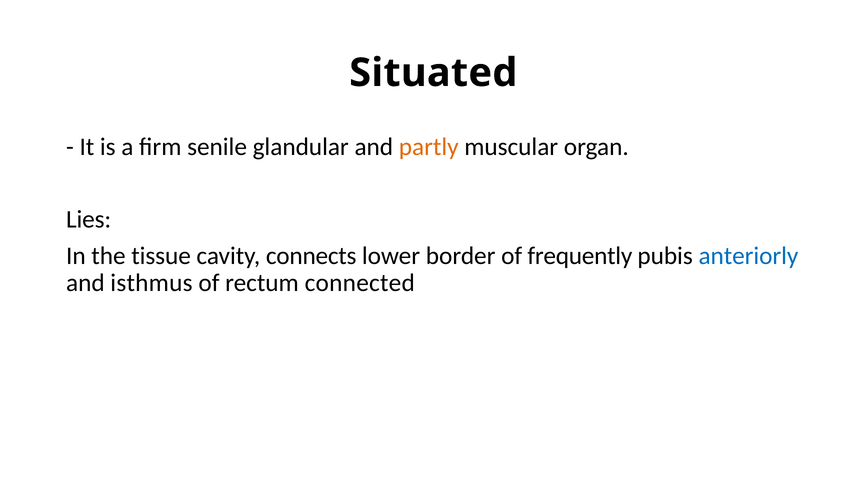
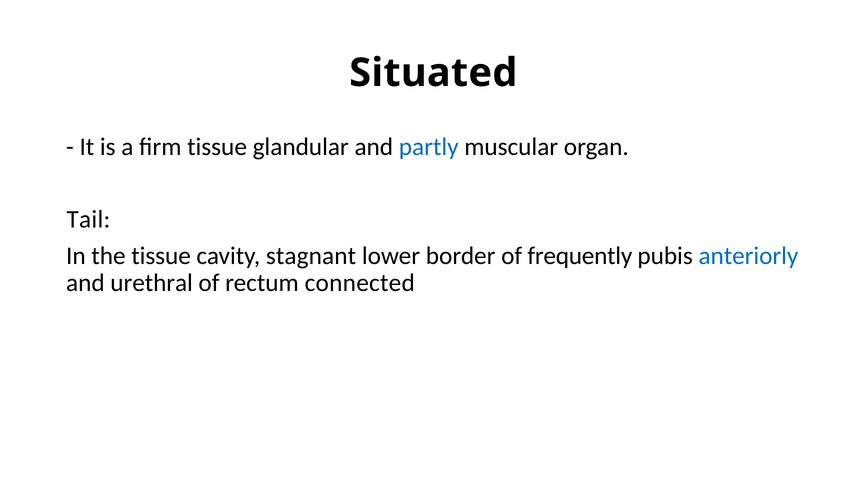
firm senile: senile -> tissue
partly colour: orange -> blue
Lies: Lies -> Tail
connects: connects -> stagnant
isthmus: isthmus -> urethral
